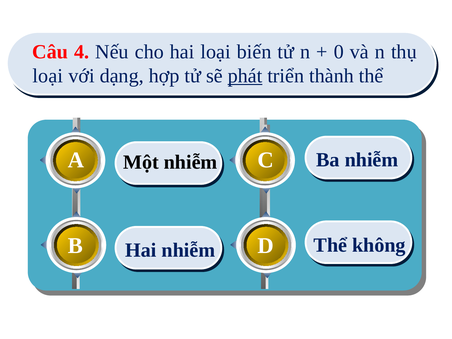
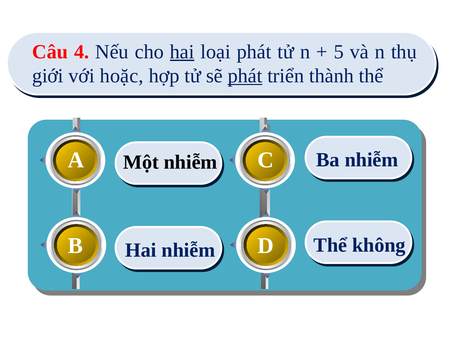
hai at (182, 52) underline: none -> present
loại biến: biến -> phát
0: 0 -> 5
loại at (48, 76): loại -> giới
dạng: dạng -> hoặc
